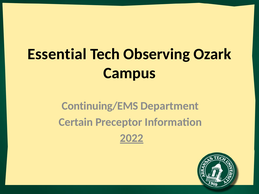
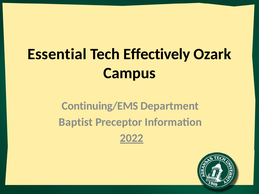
Observing: Observing -> Effectively
Certain: Certain -> Baptist
